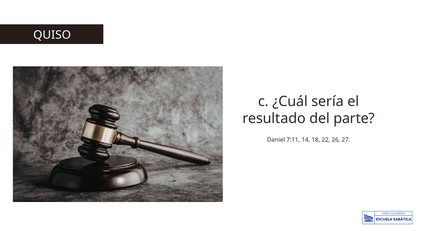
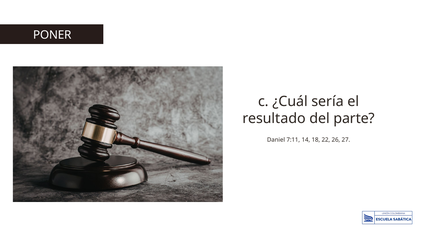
QUISO: QUISO -> PONER
